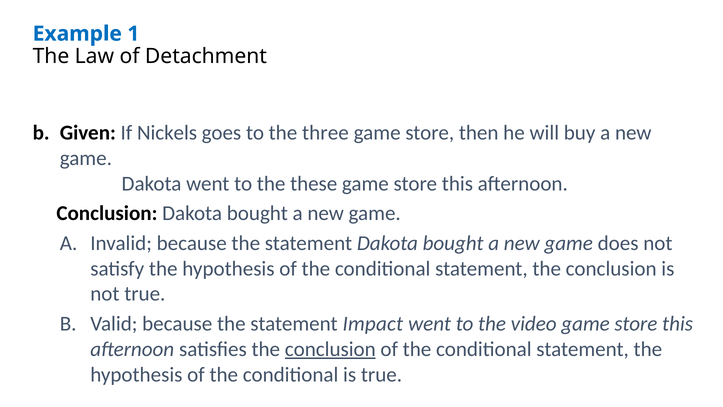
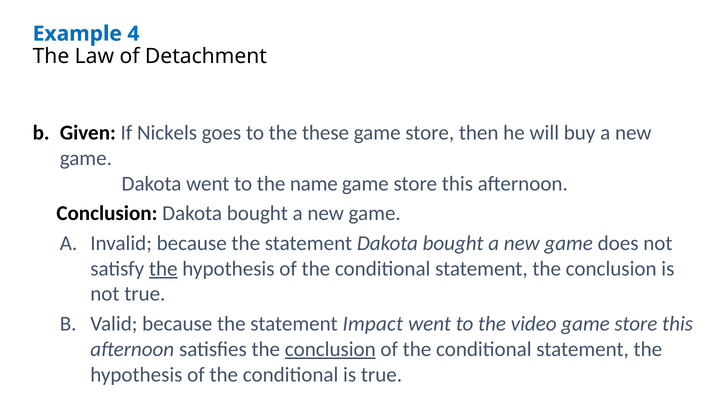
1: 1 -> 4
three: three -> these
these: these -> name
the at (163, 268) underline: none -> present
